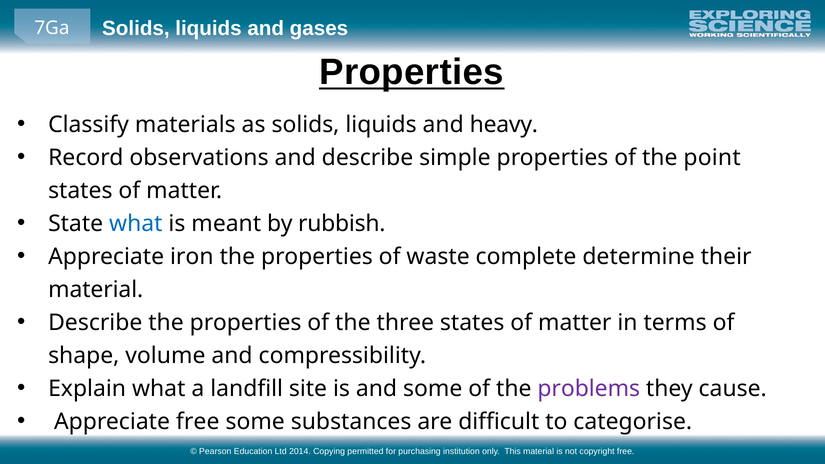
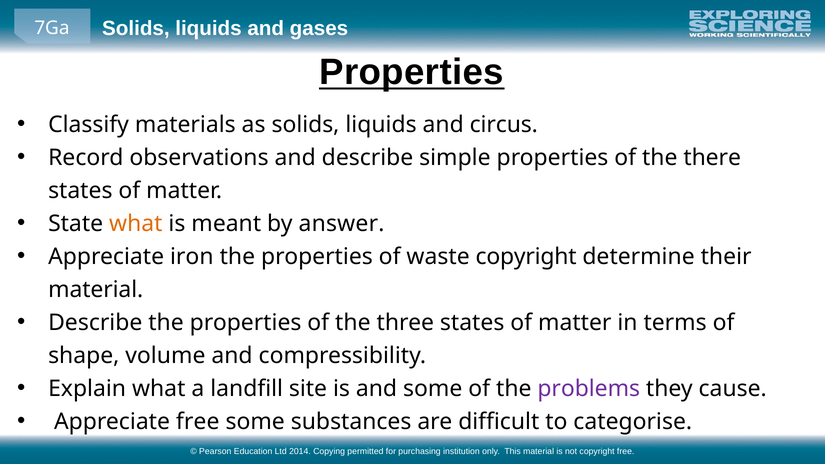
heavy: heavy -> circus
point: point -> there
what at (136, 224) colour: blue -> orange
rubbish: rubbish -> answer
waste complete: complete -> copyright
